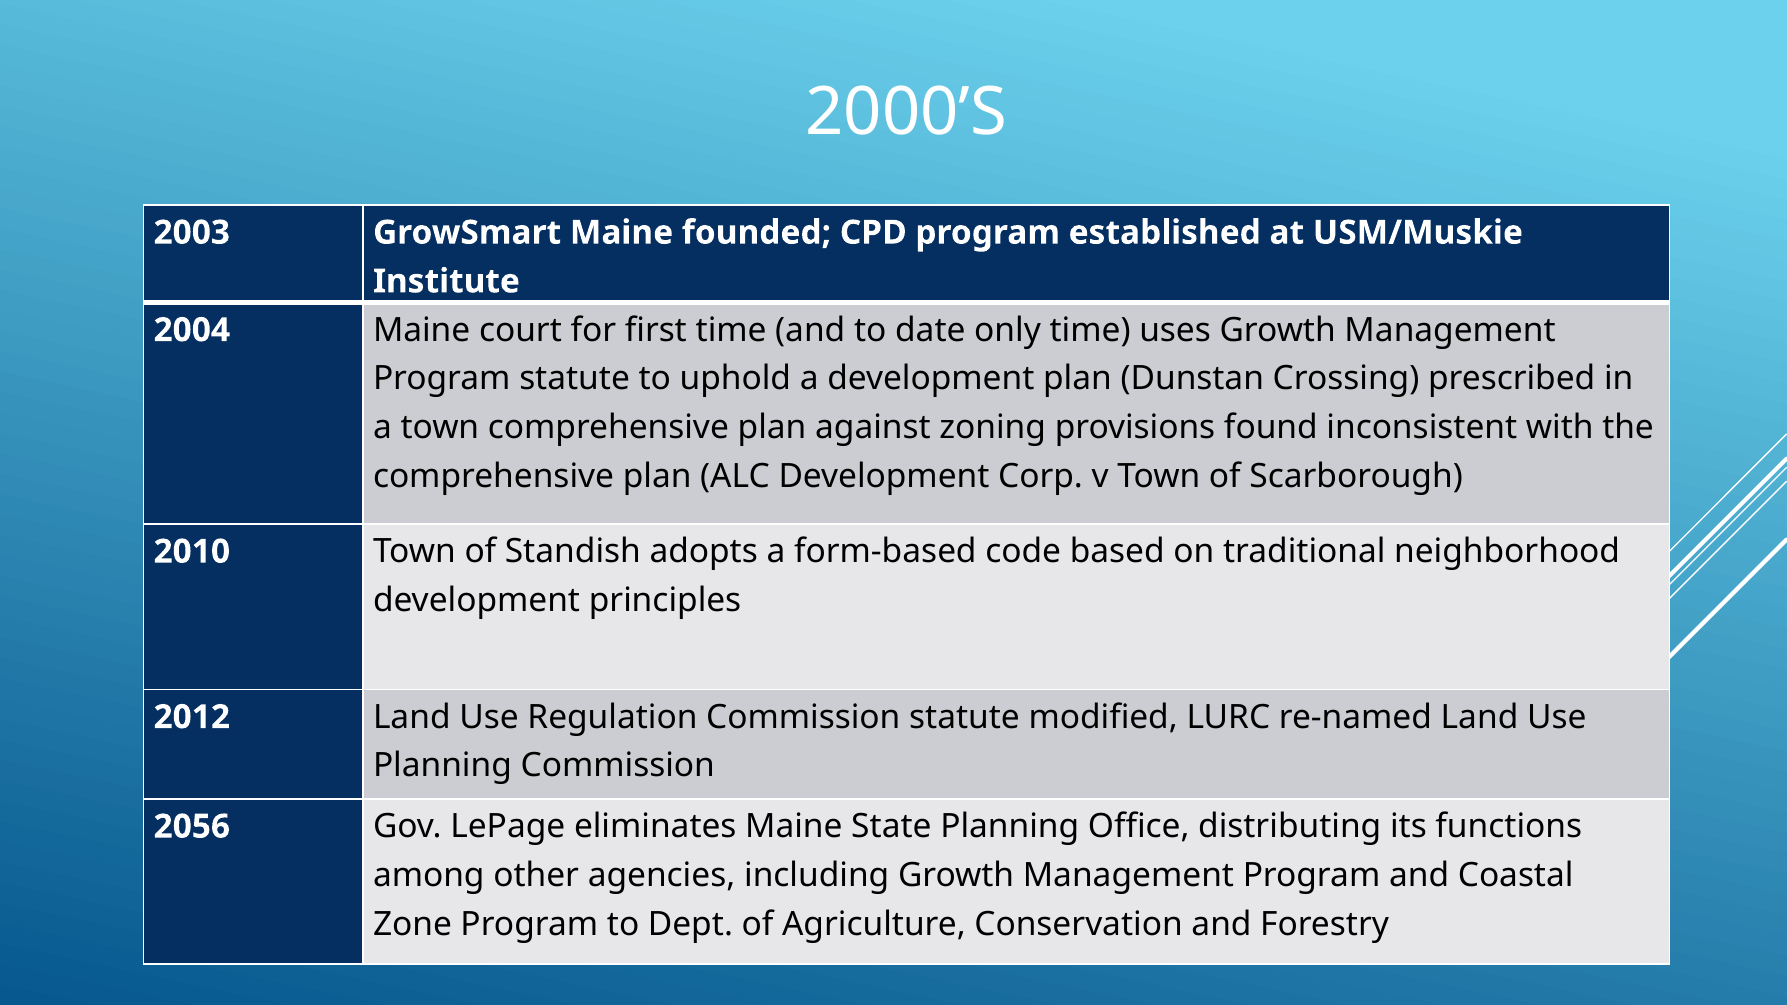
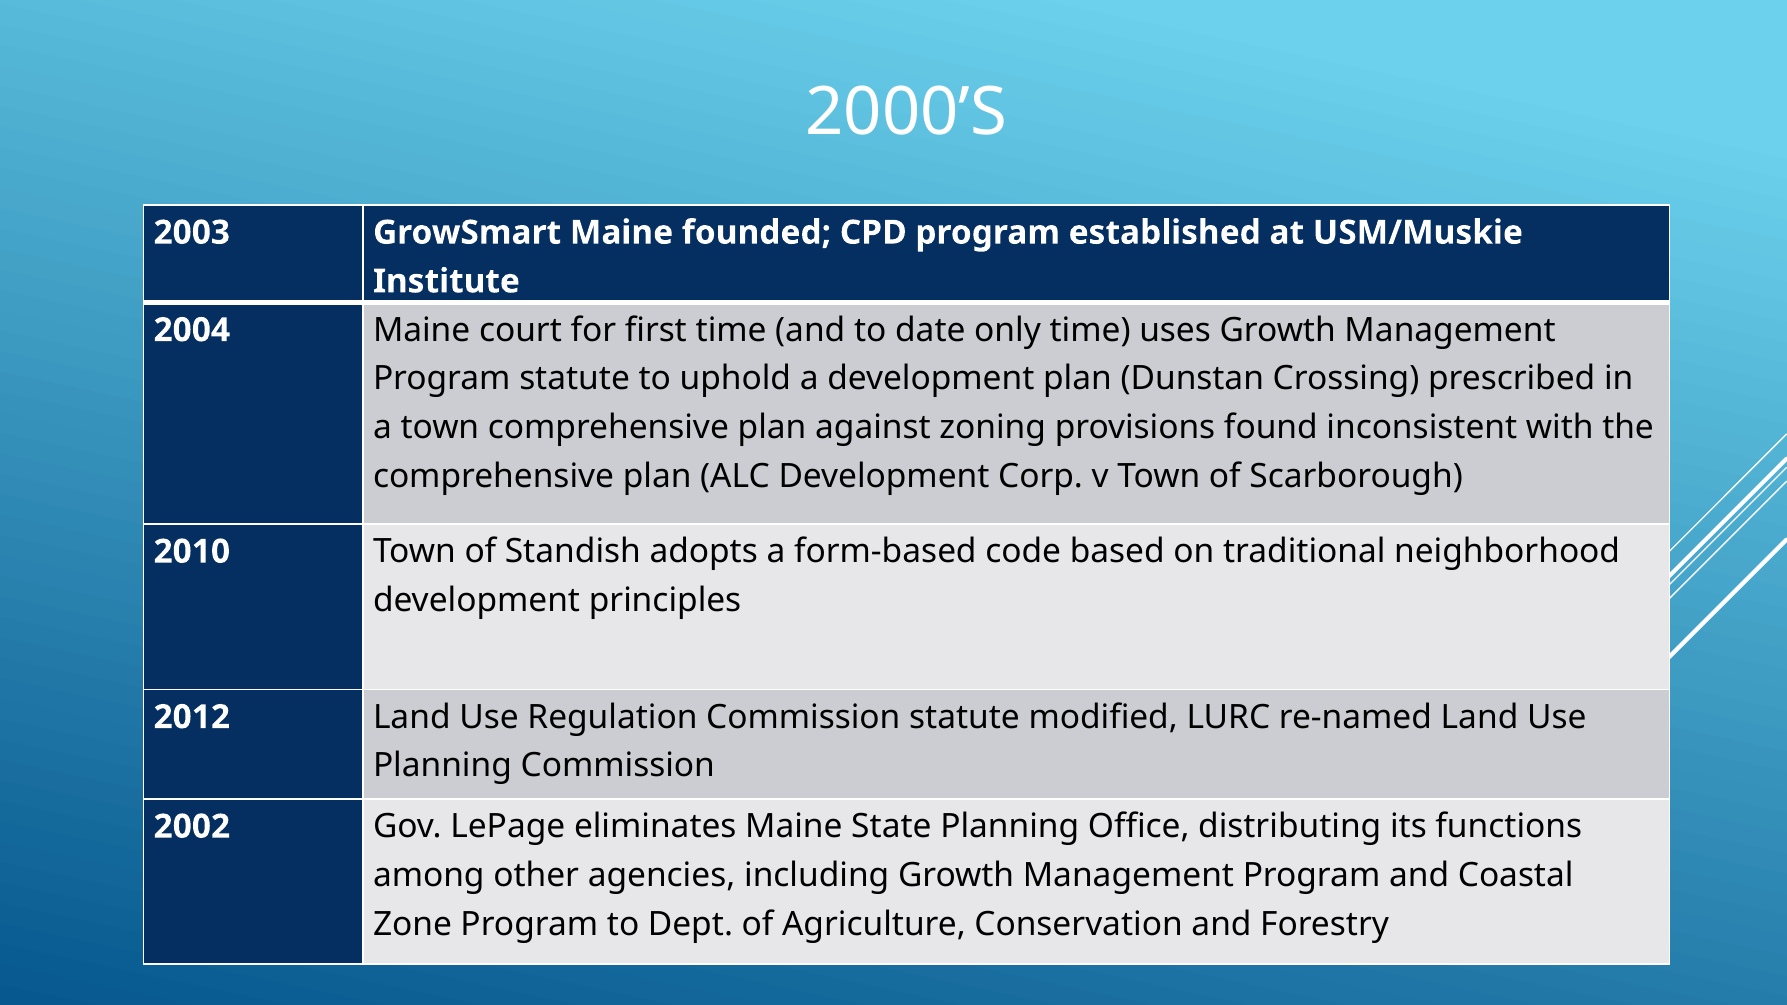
2056: 2056 -> 2002
